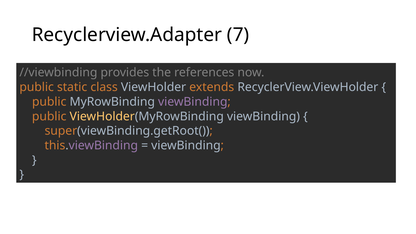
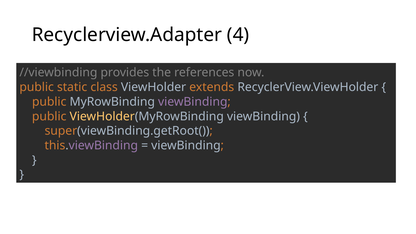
7: 7 -> 4
